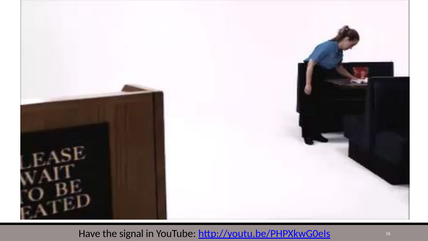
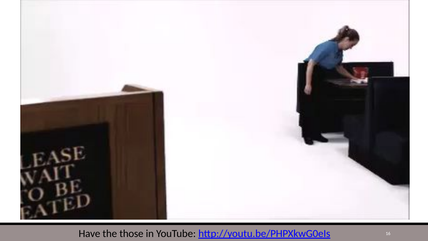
signal: signal -> those
